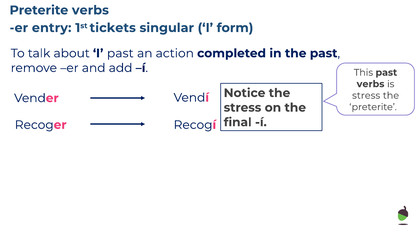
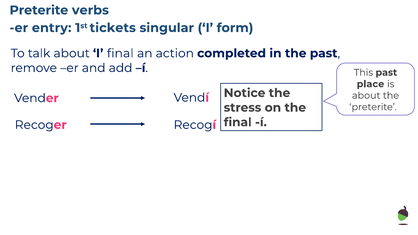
I past: past -> final
verbs at (371, 84): verbs -> place
stress at (366, 96): stress -> about
